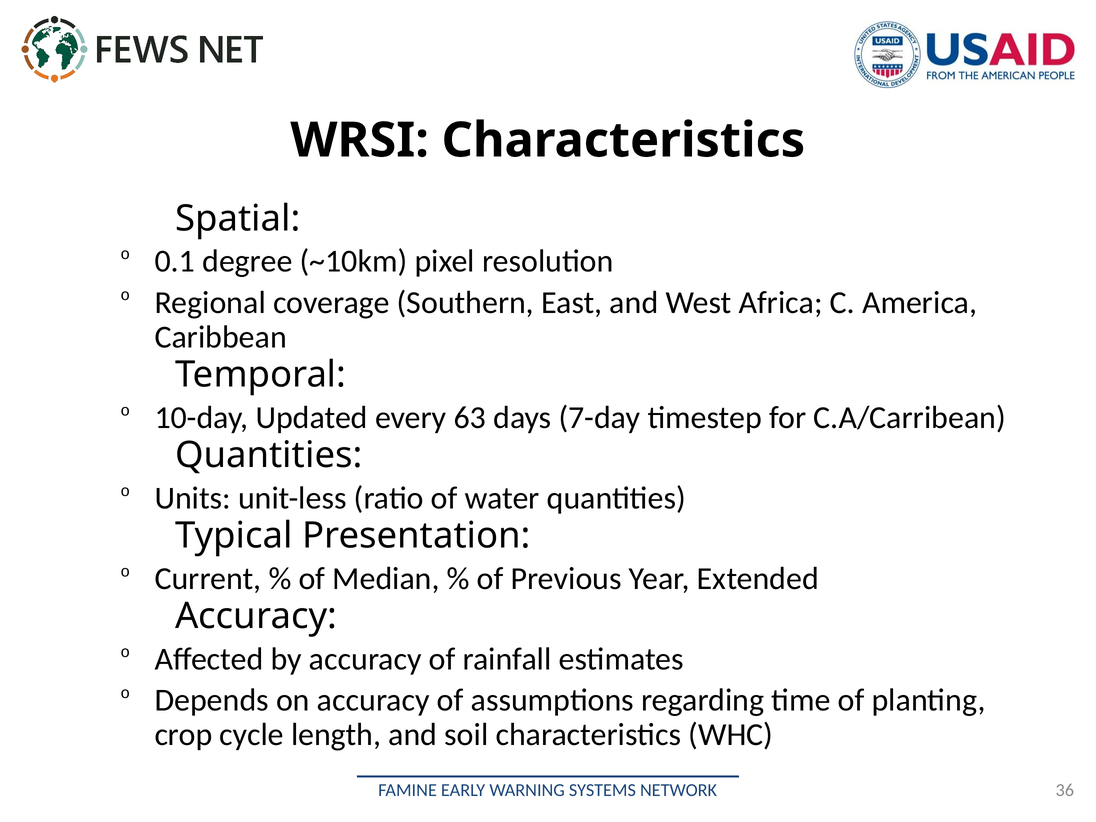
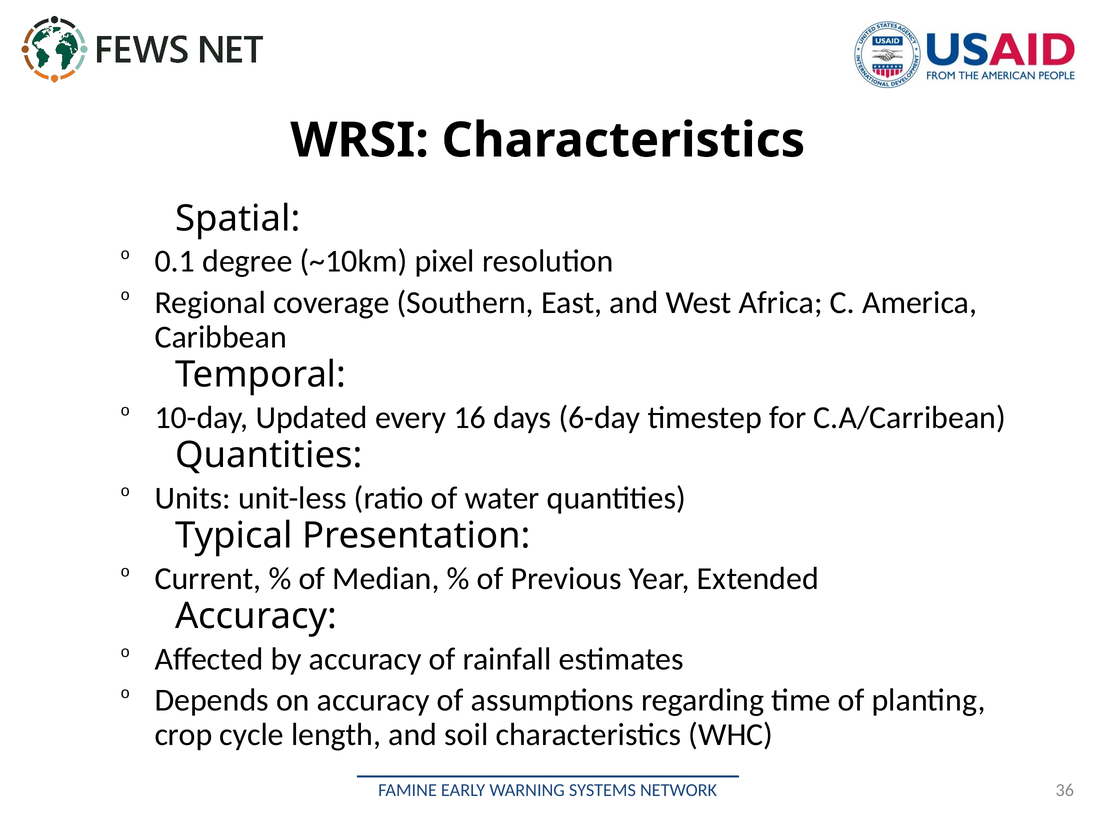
63: 63 -> 16
7-day: 7-day -> 6-day
